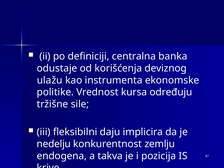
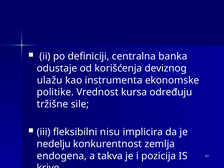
daju: daju -> nisu
zemlju: zemlju -> zemlja
